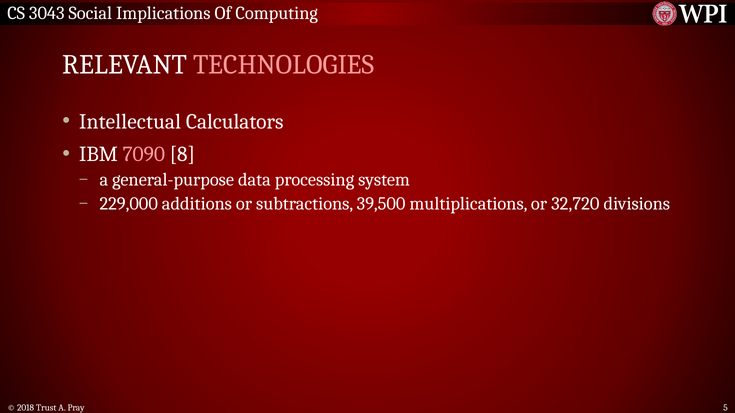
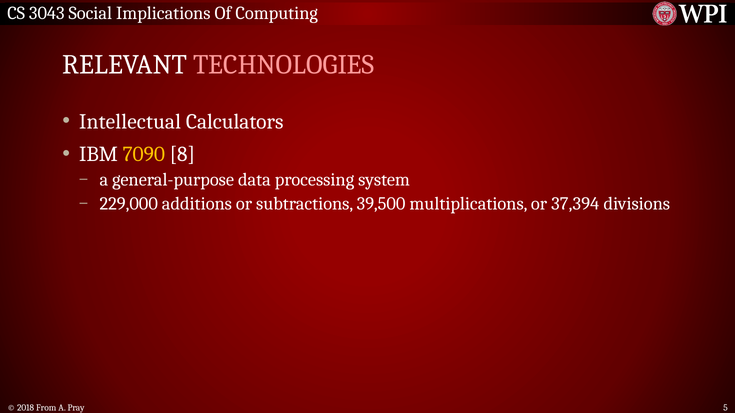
7090 colour: pink -> yellow
32,720: 32,720 -> 37,394
Trust: Trust -> From
